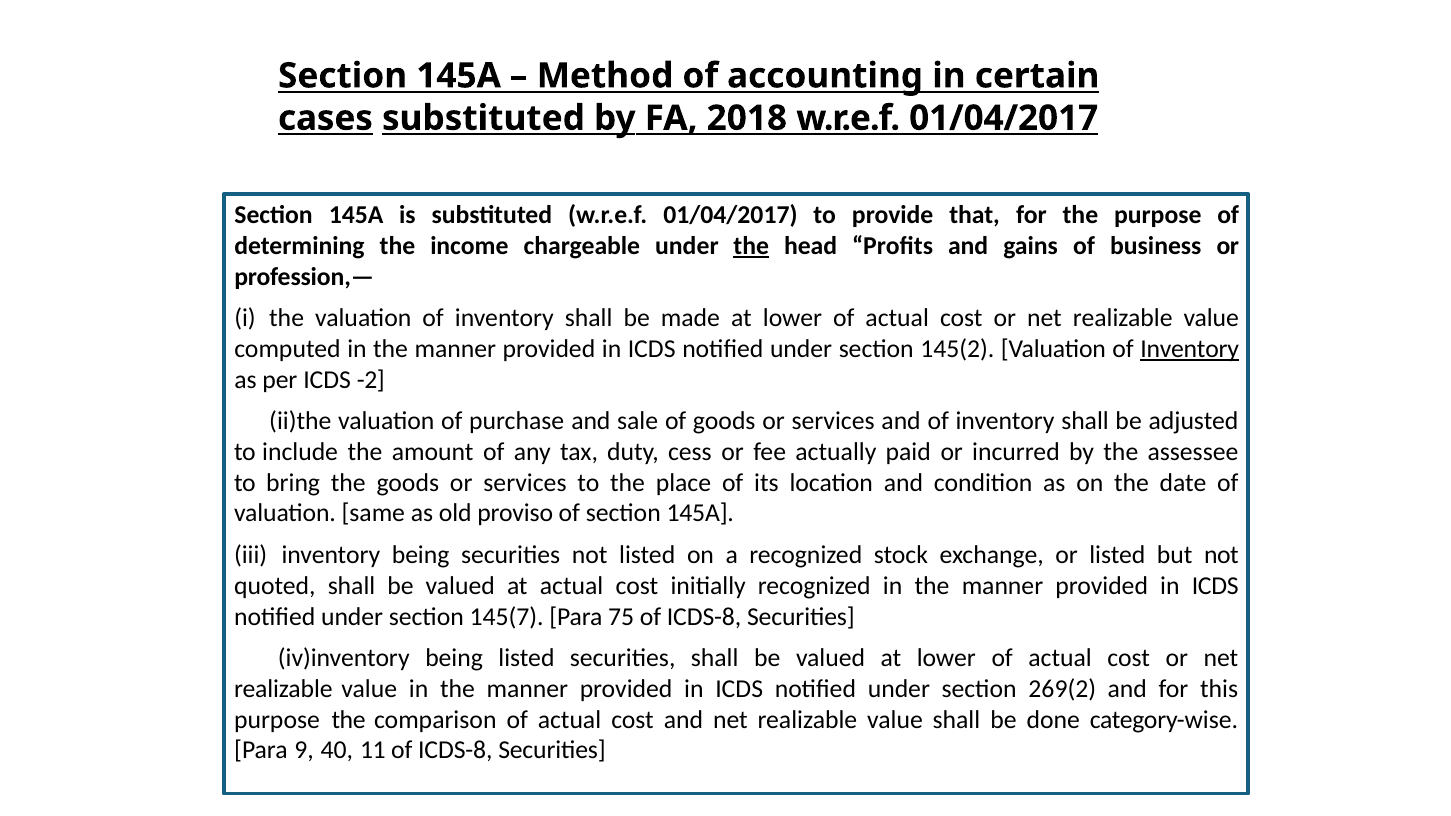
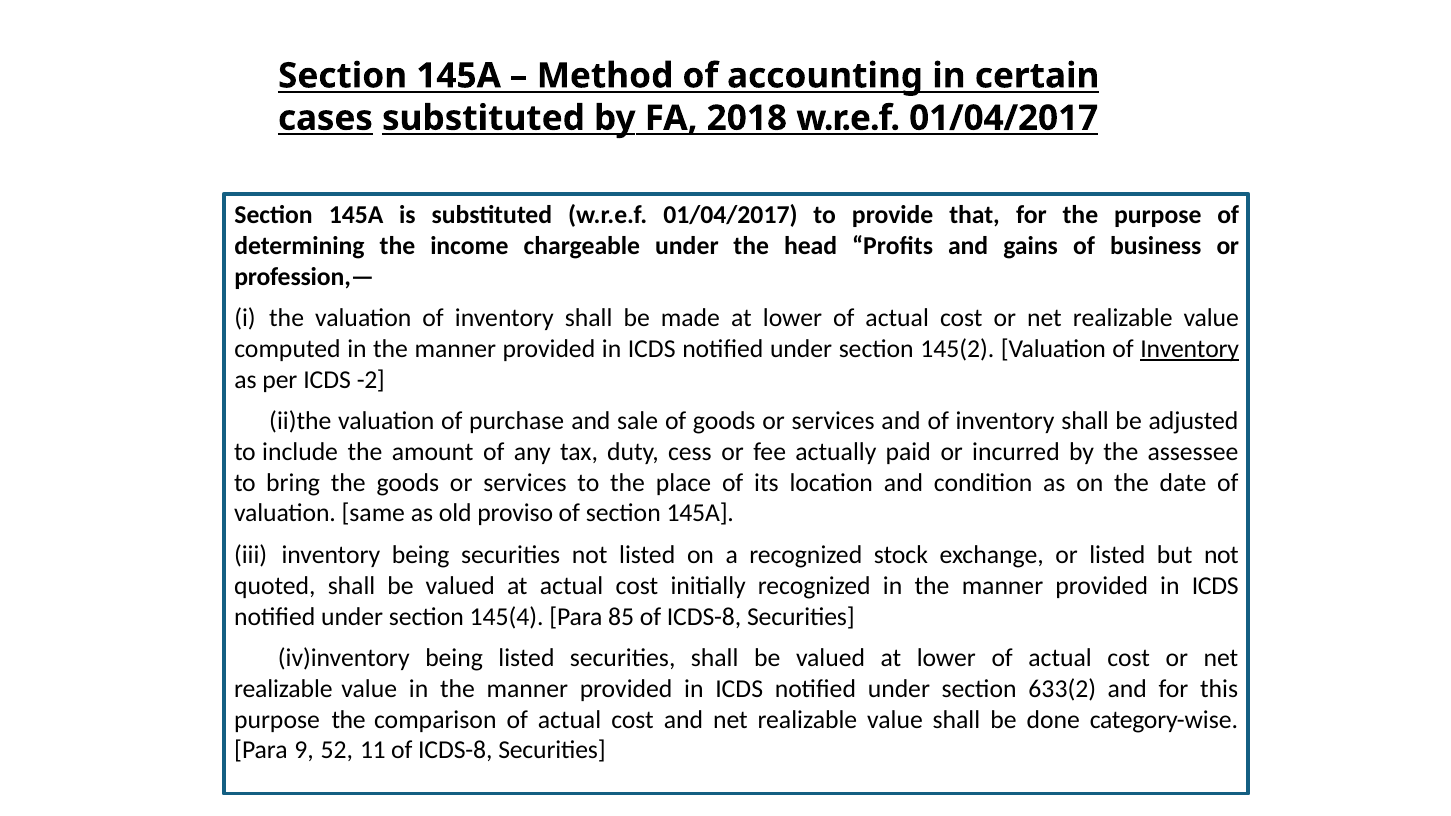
the at (751, 246) underline: present -> none
145(7: 145(7 -> 145(4
75: 75 -> 85
269(2: 269(2 -> 633(2
40: 40 -> 52
